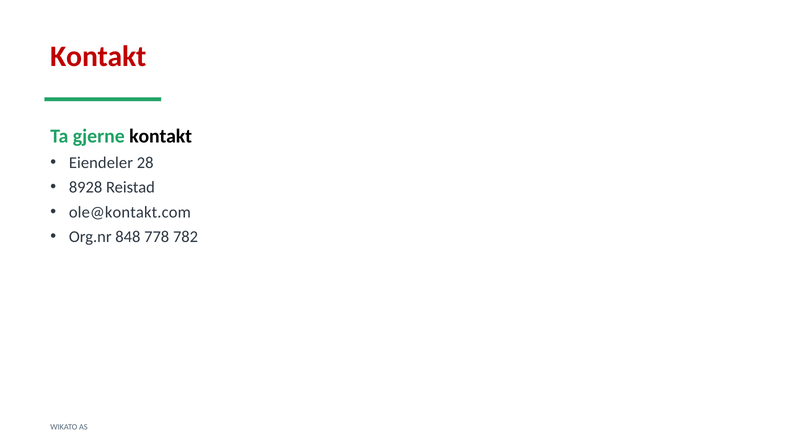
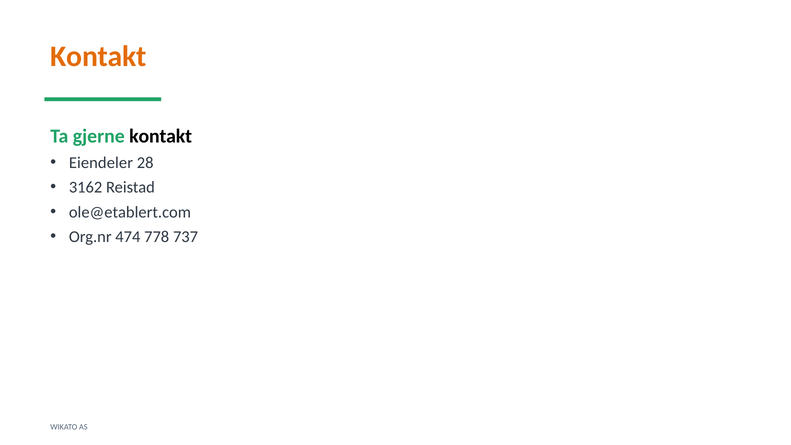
Kontakt at (99, 56) colour: red -> orange
8928: 8928 -> 3162
ole@kontakt.com: ole@kontakt.com -> ole@etablert.com
848: 848 -> 474
782: 782 -> 737
